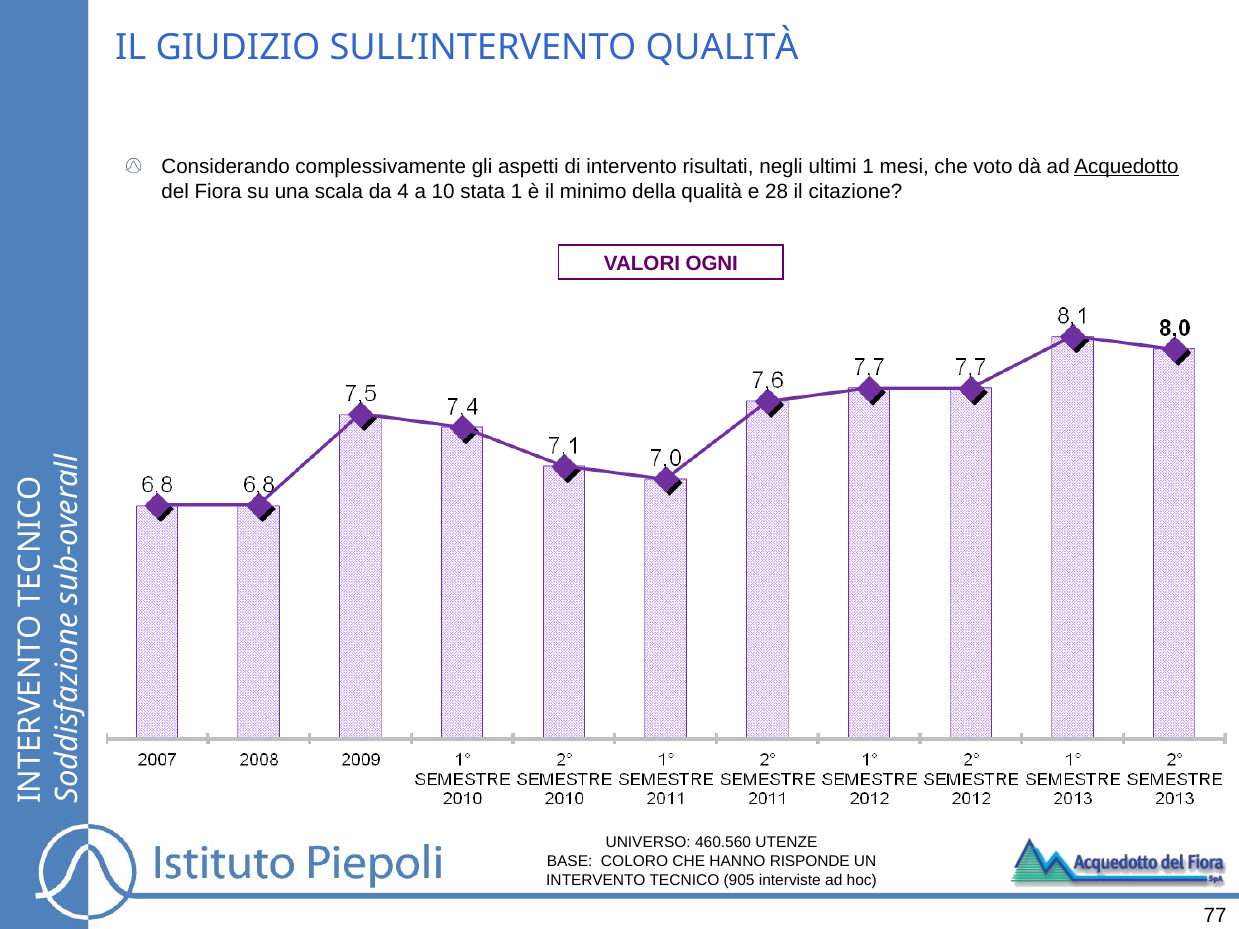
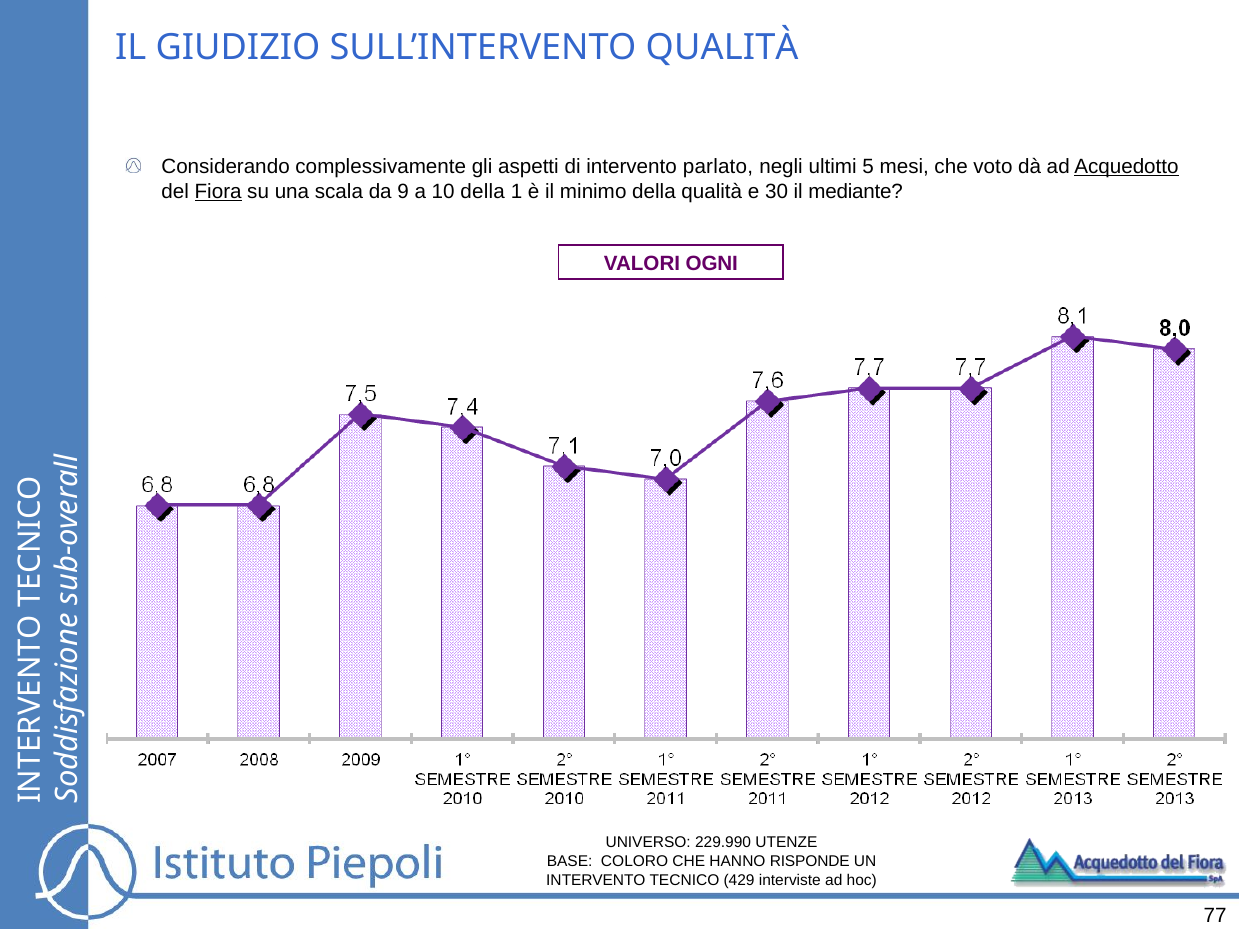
risultati: risultati -> parlato
ultimi 1: 1 -> 5
Fiora underline: none -> present
4: 4 -> 9
10 stata: stata -> della
28: 28 -> 30
citazione: citazione -> mediante
460.560: 460.560 -> 229.990
905: 905 -> 429
